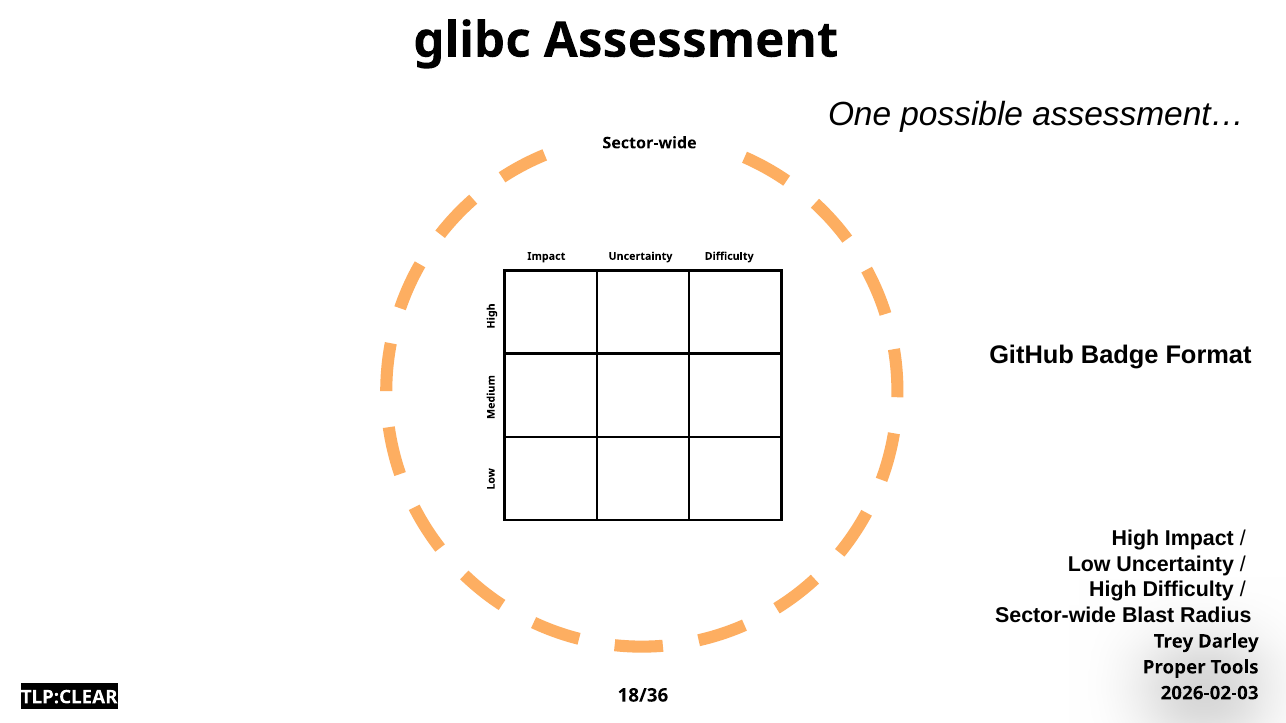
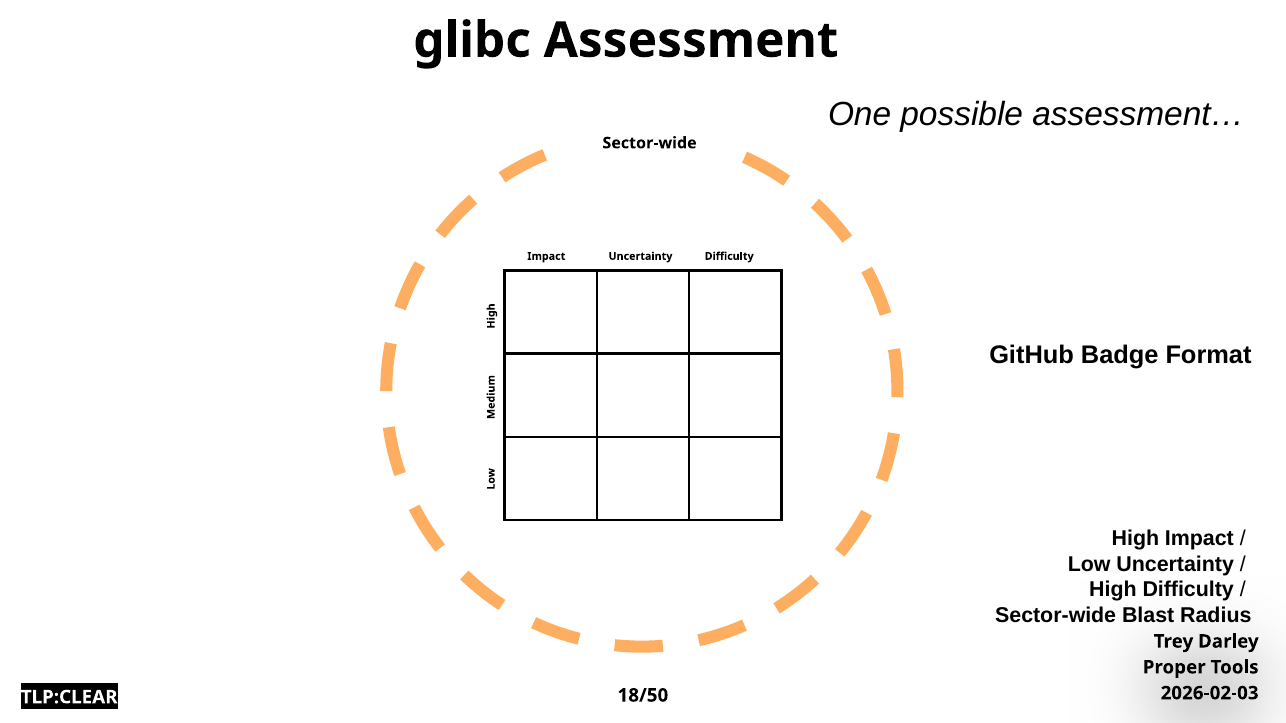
18/36: 18/36 -> 18/50
